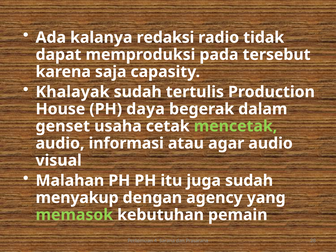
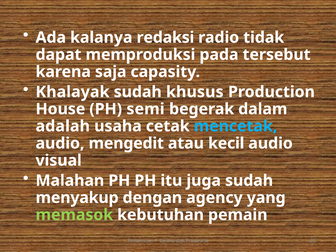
tertulis: tertulis -> khusus
daya: daya -> semi
genset: genset -> adalah
mencetak colour: light green -> light blue
informasi: informasi -> mengedit
agar: agar -> kecil
